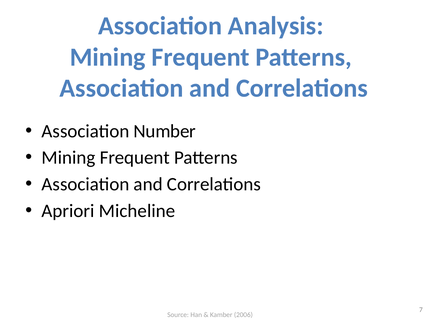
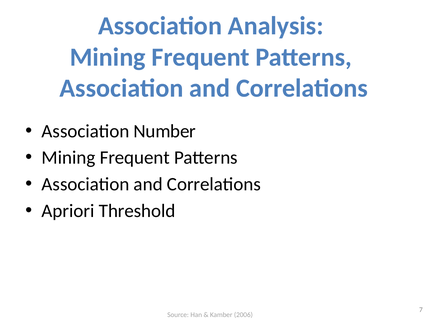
Micheline: Micheline -> Threshold
